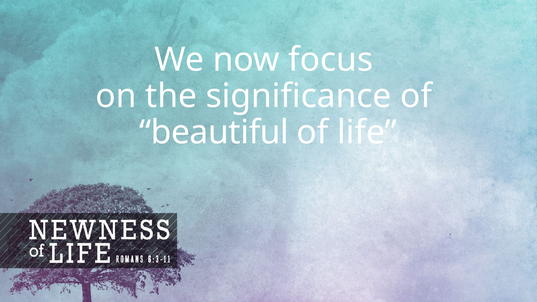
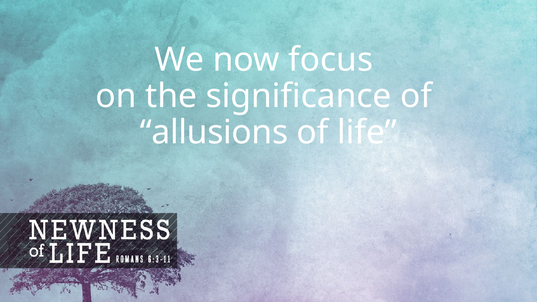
beautiful: beautiful -> allusions
